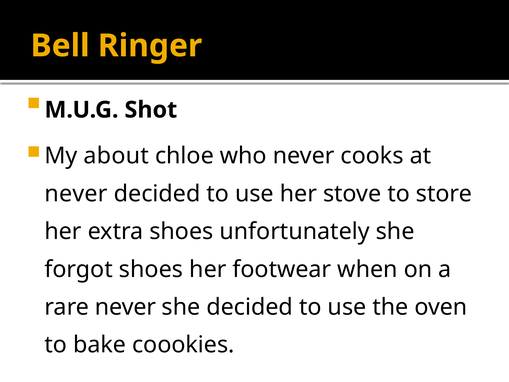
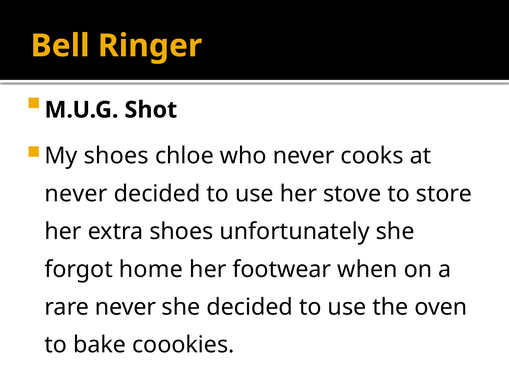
My about: about -> shoes
forgot shoes: shoes -> home
